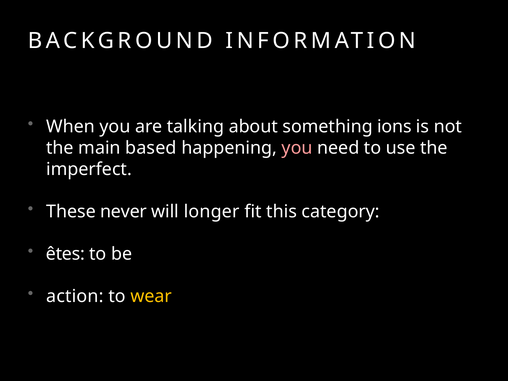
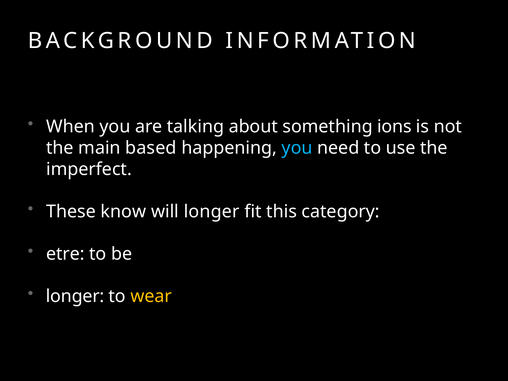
you at (297, 148) colour: pink -> light blue
never: never -> know
êtes: êtes -> etre
action at (75, 296): action -> longer
